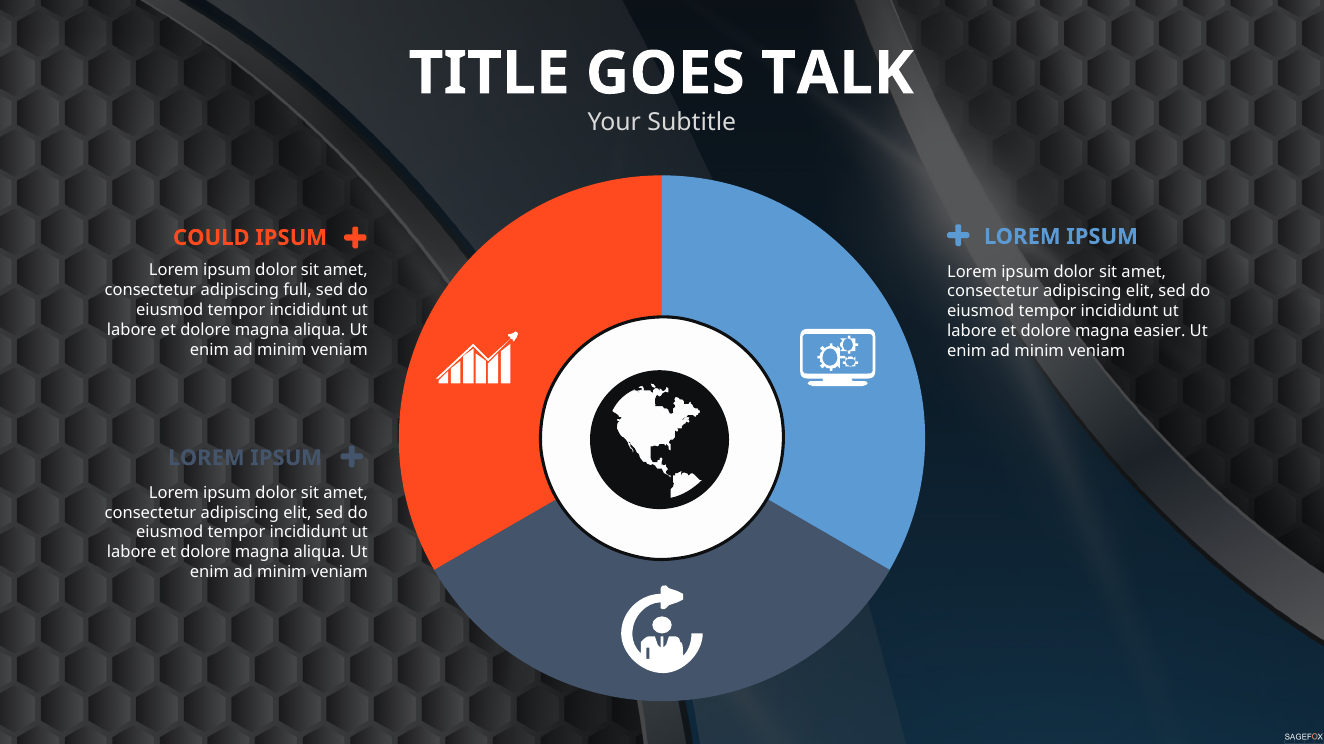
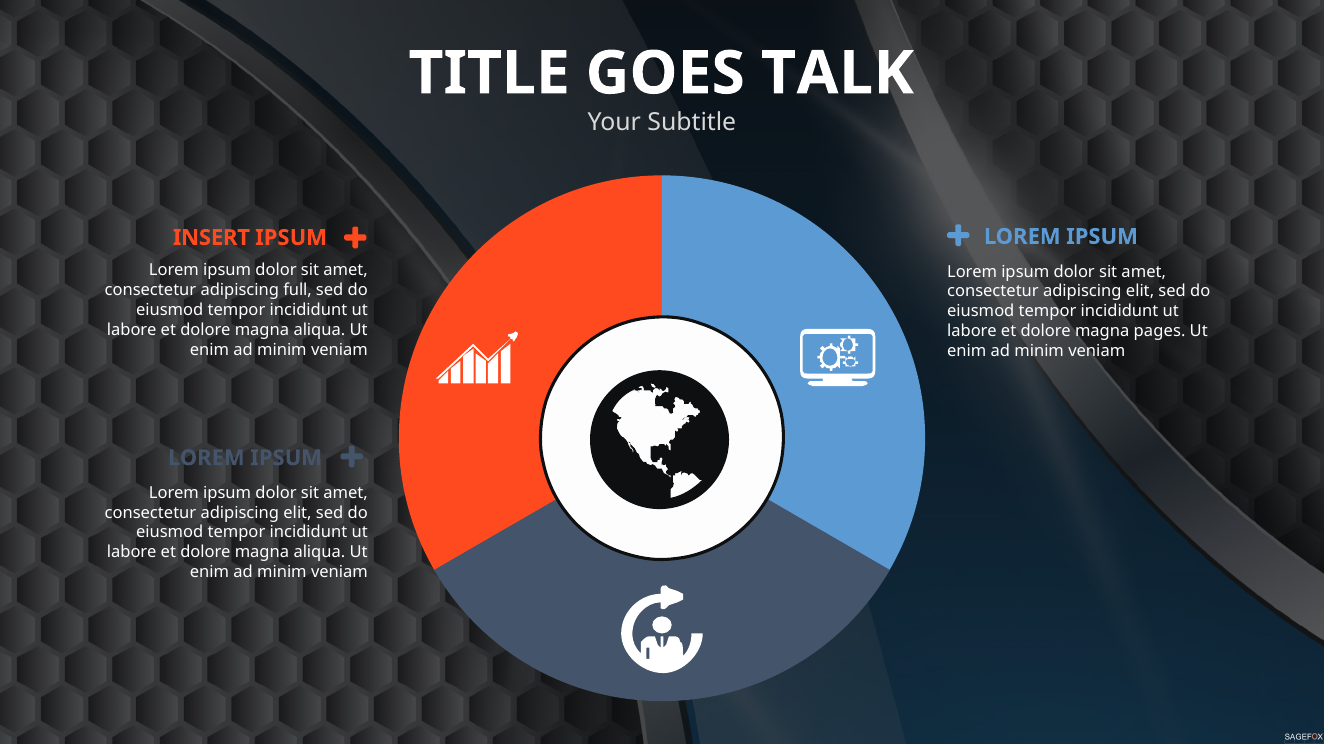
COULD: COULD -> INSERT
easier: easier -> pages
